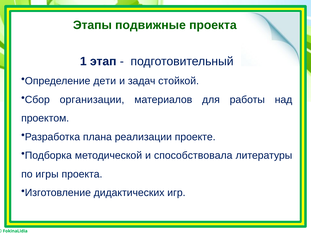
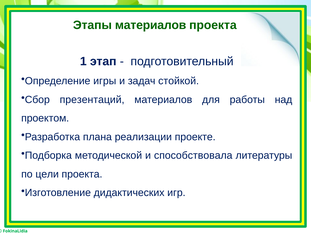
Этапы подвижные: подвижные -> материалов
дети: дети -> игры
организации: организации -> презентаций
игры: игры -> цели
